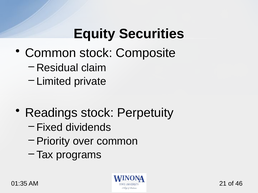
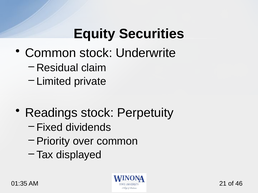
Composite: Composite -> Underwrite
programs: programs -> displayed
